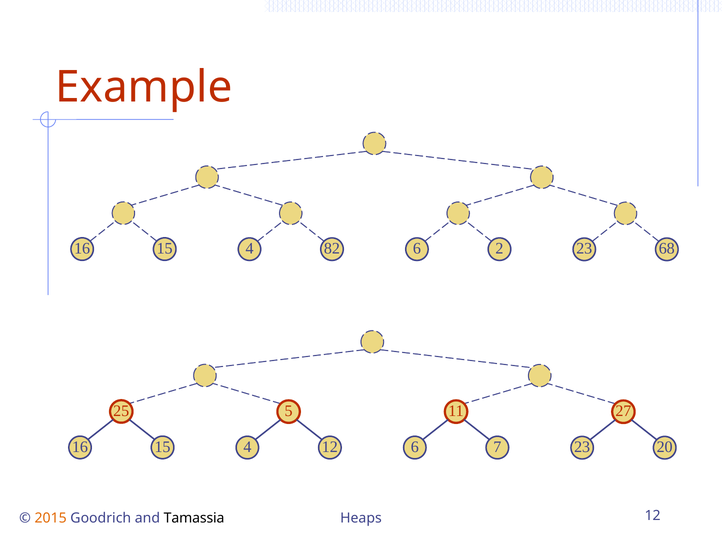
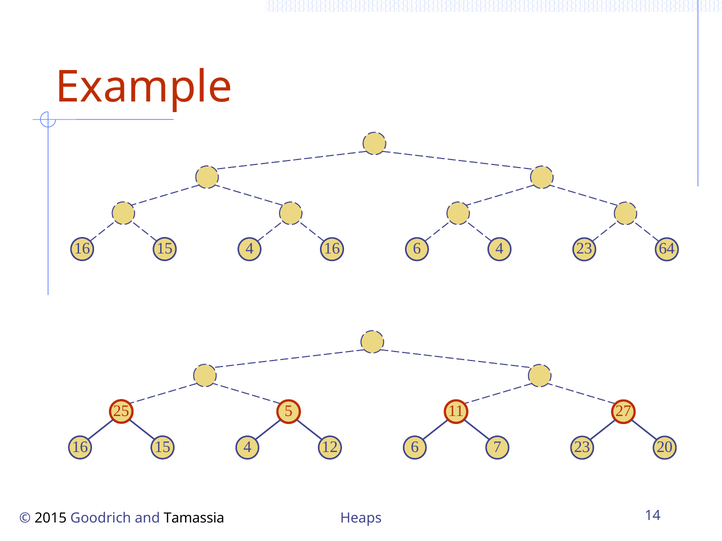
16 82: 82 -> 16
4 2: 2 -> 4
68: 68 -> 64
2015 colour: orange -> black
Heaps 12: 12 -> 14
